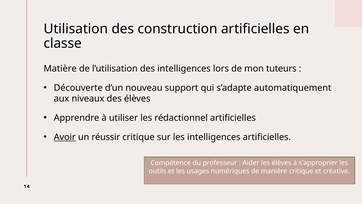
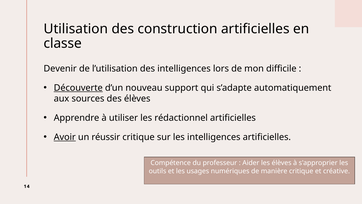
Matière: Matière -> Devenir
tuteurs: tuteurs -> difficile
Découverte underline: none -> present
niveaux: niveaux -> sources
